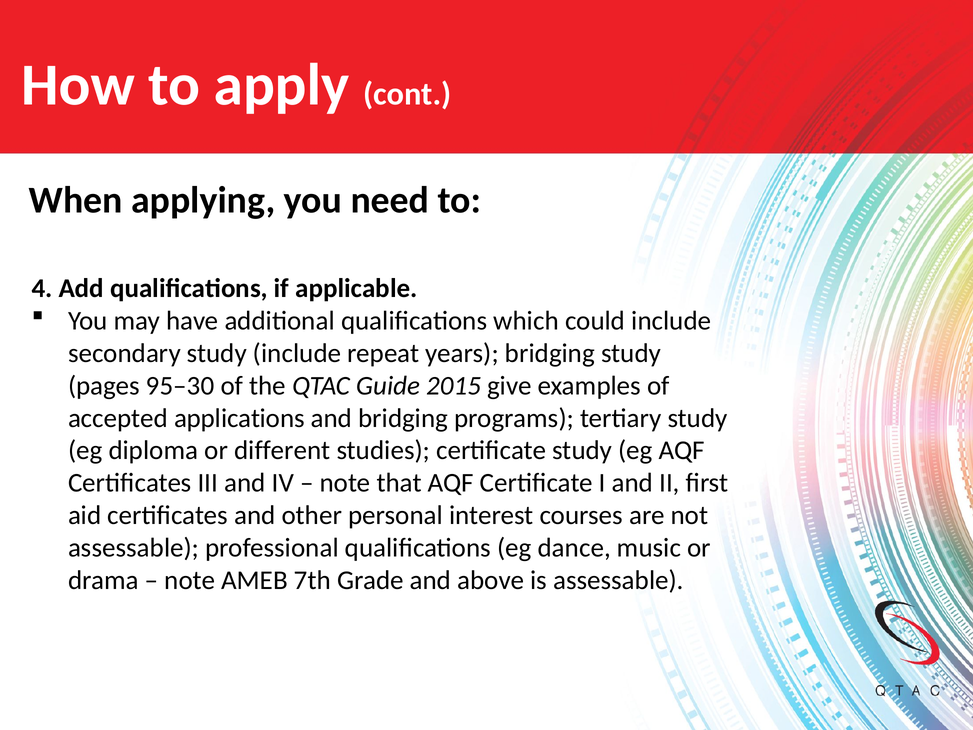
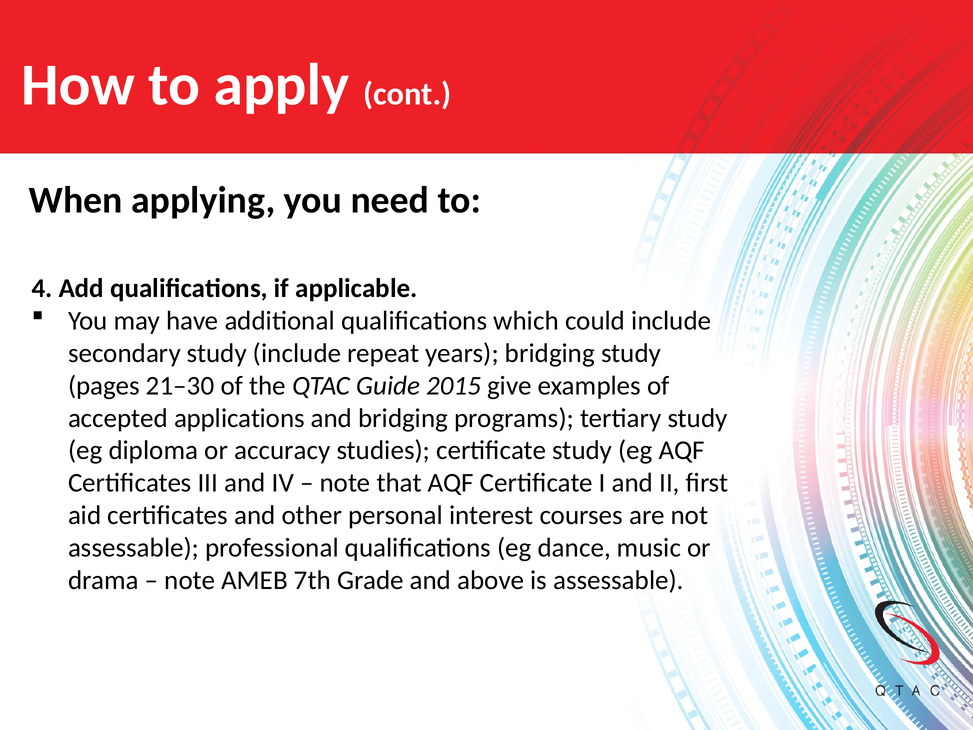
95–30: 95–30 -> 21–30
different: different -> accuracy
